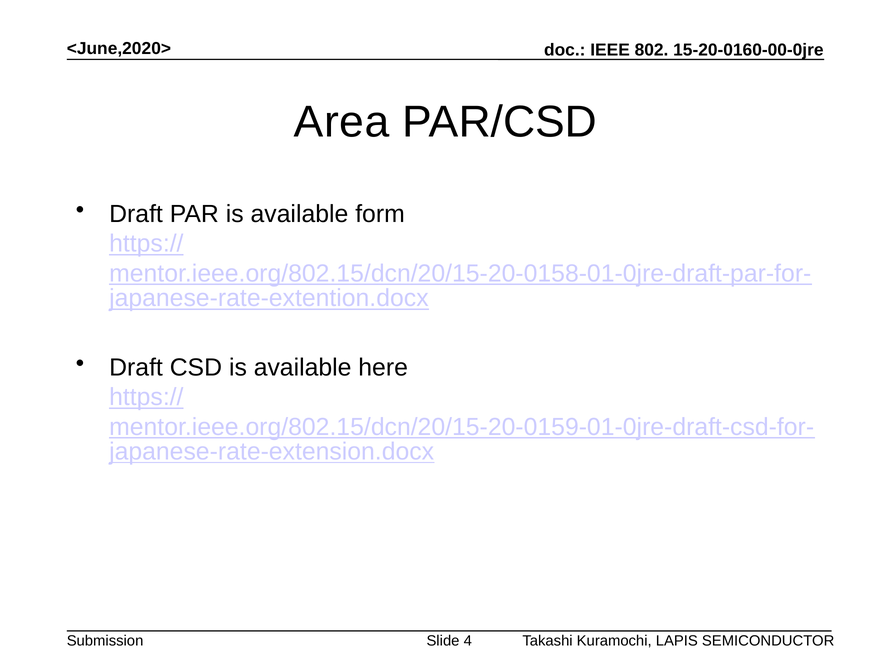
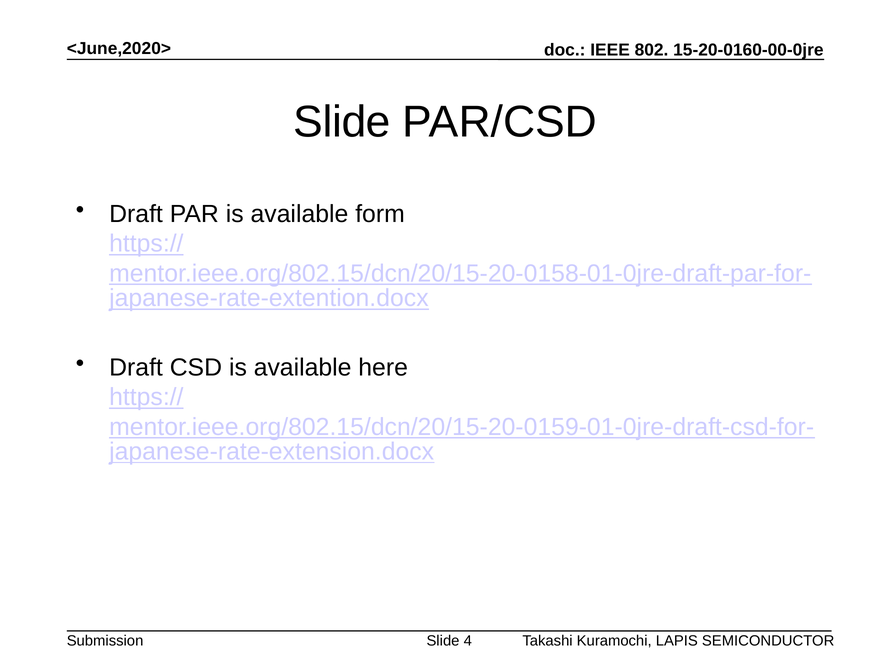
Area at (342, 122): Area -> Slide
